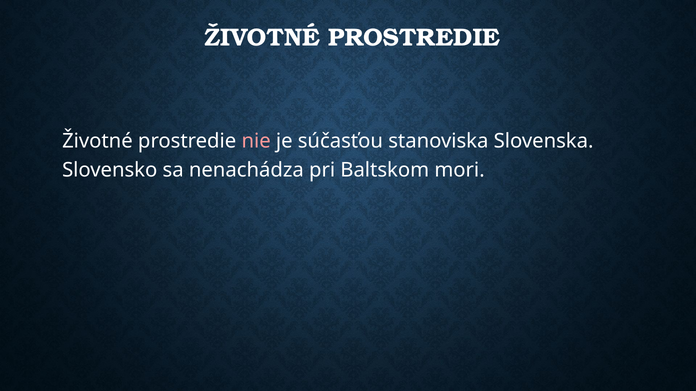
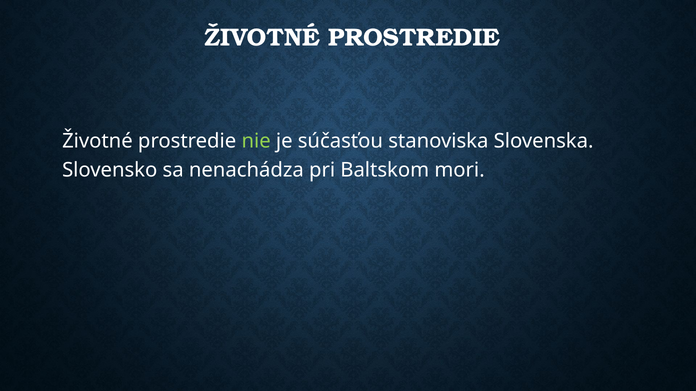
nie colour: pink -> light green
